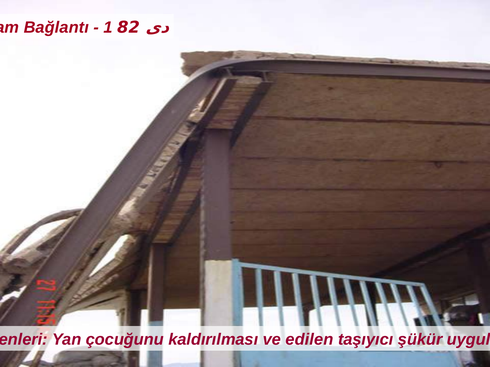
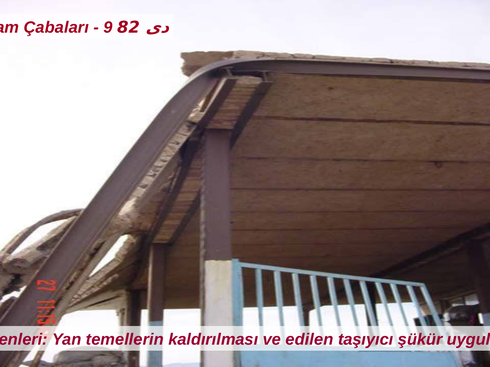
Bağlantı: Bağlantı -> Çabaları
1: 1 -> 9
çocuğunu: çocuğunu -> temellerin
